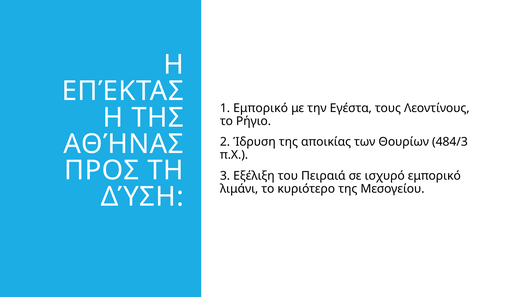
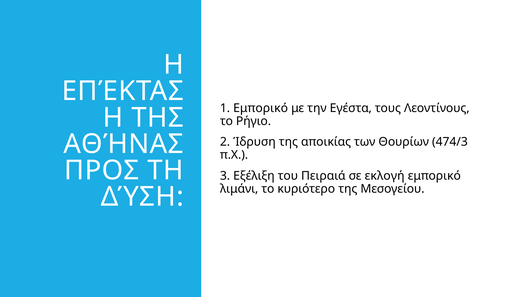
484/3: 484/3 -> 474/3
ισχυρό: ισχυρό -> εκλογή
